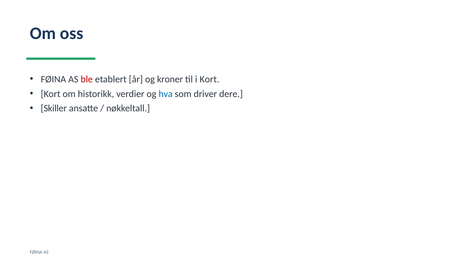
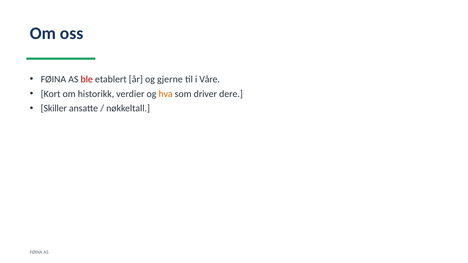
kroner: kroner -> gjerne
i Kort: Kort -> Våre
hva colour: blue -> orange
